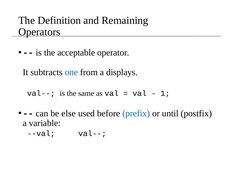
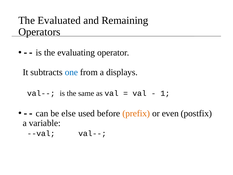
Definition: Definition -> Evaluated
acceptable: acceptable -> evaluating
prefix colour: blue -> orange
until: until -> even
